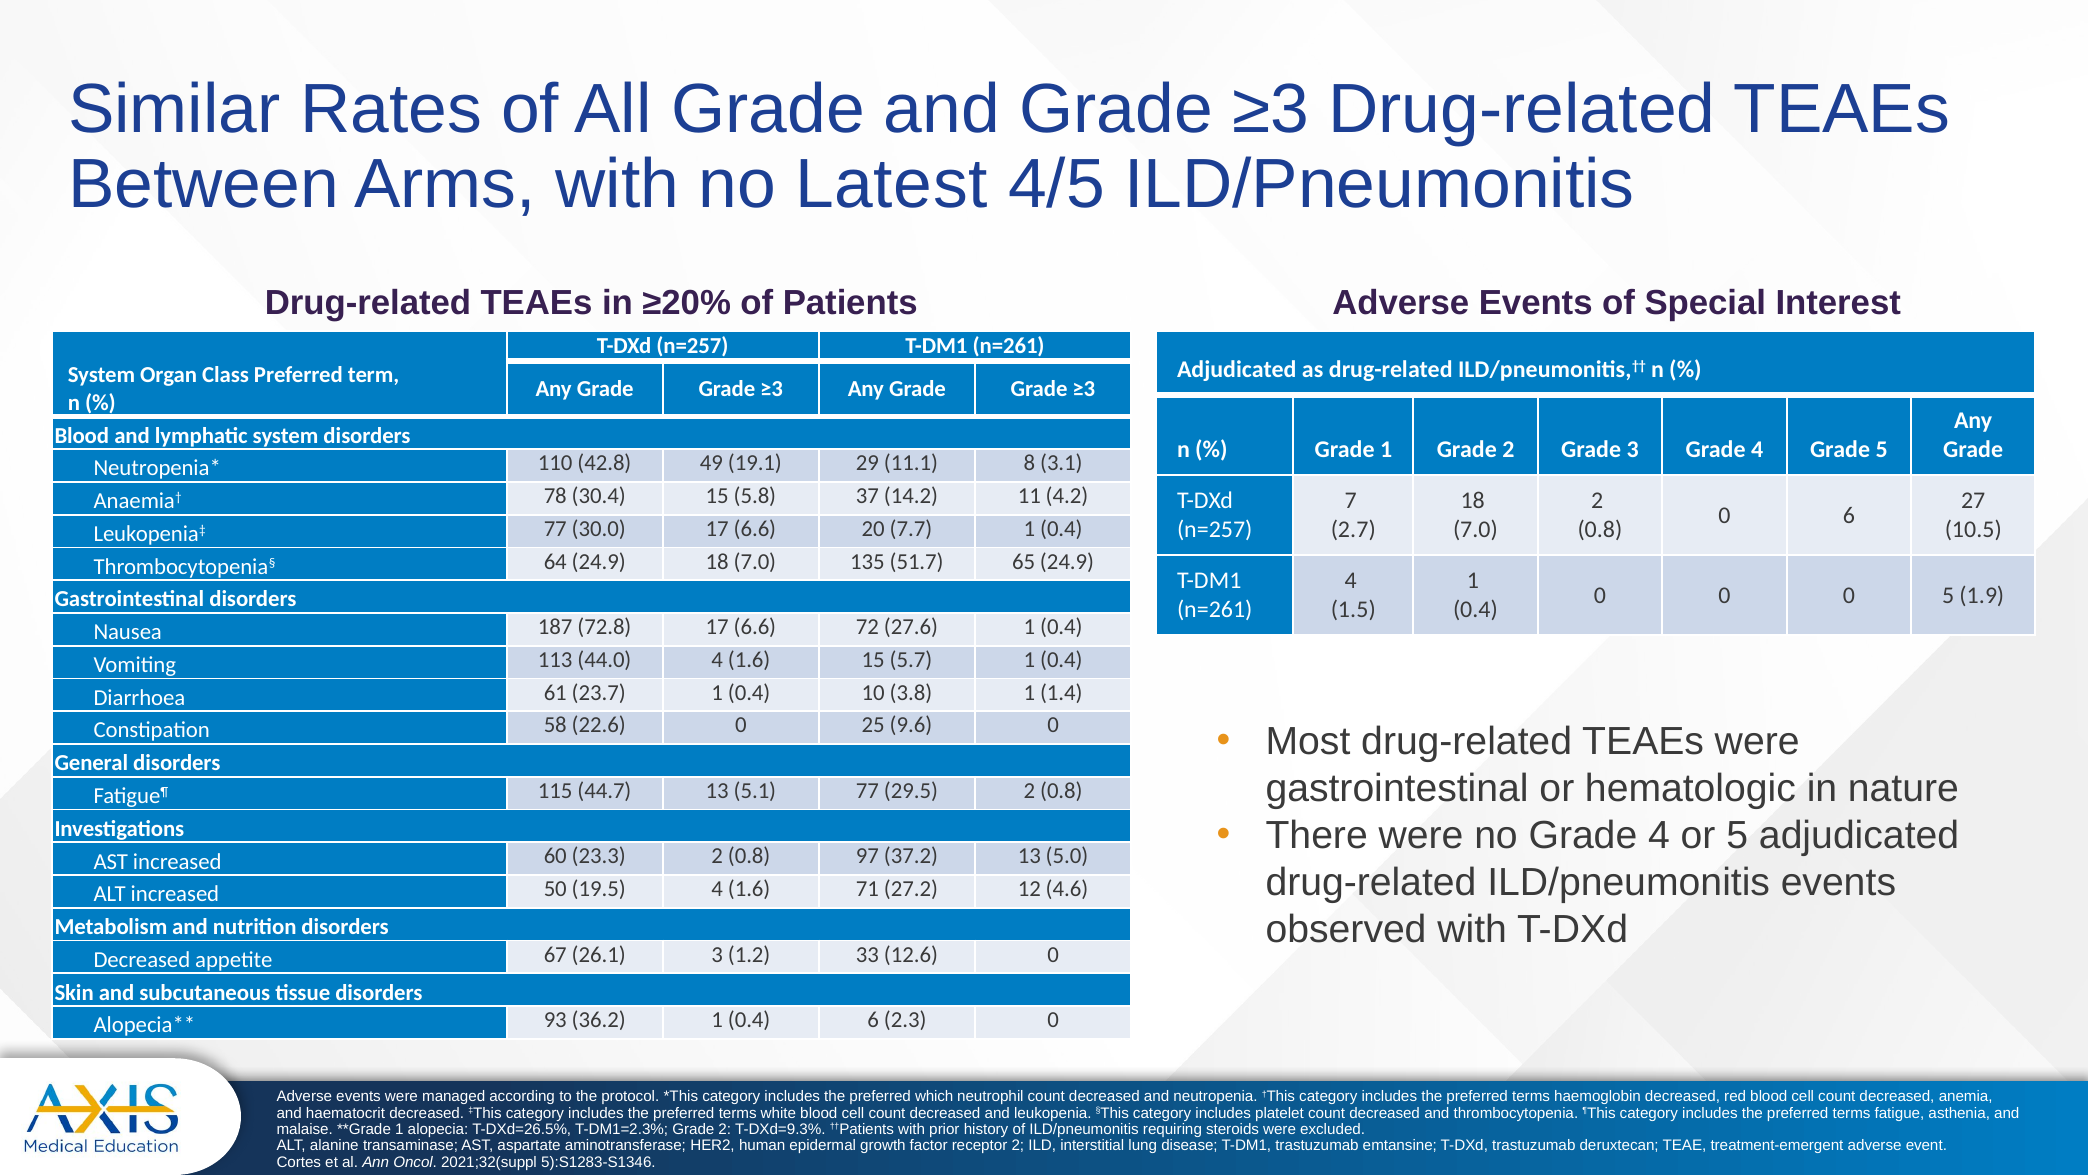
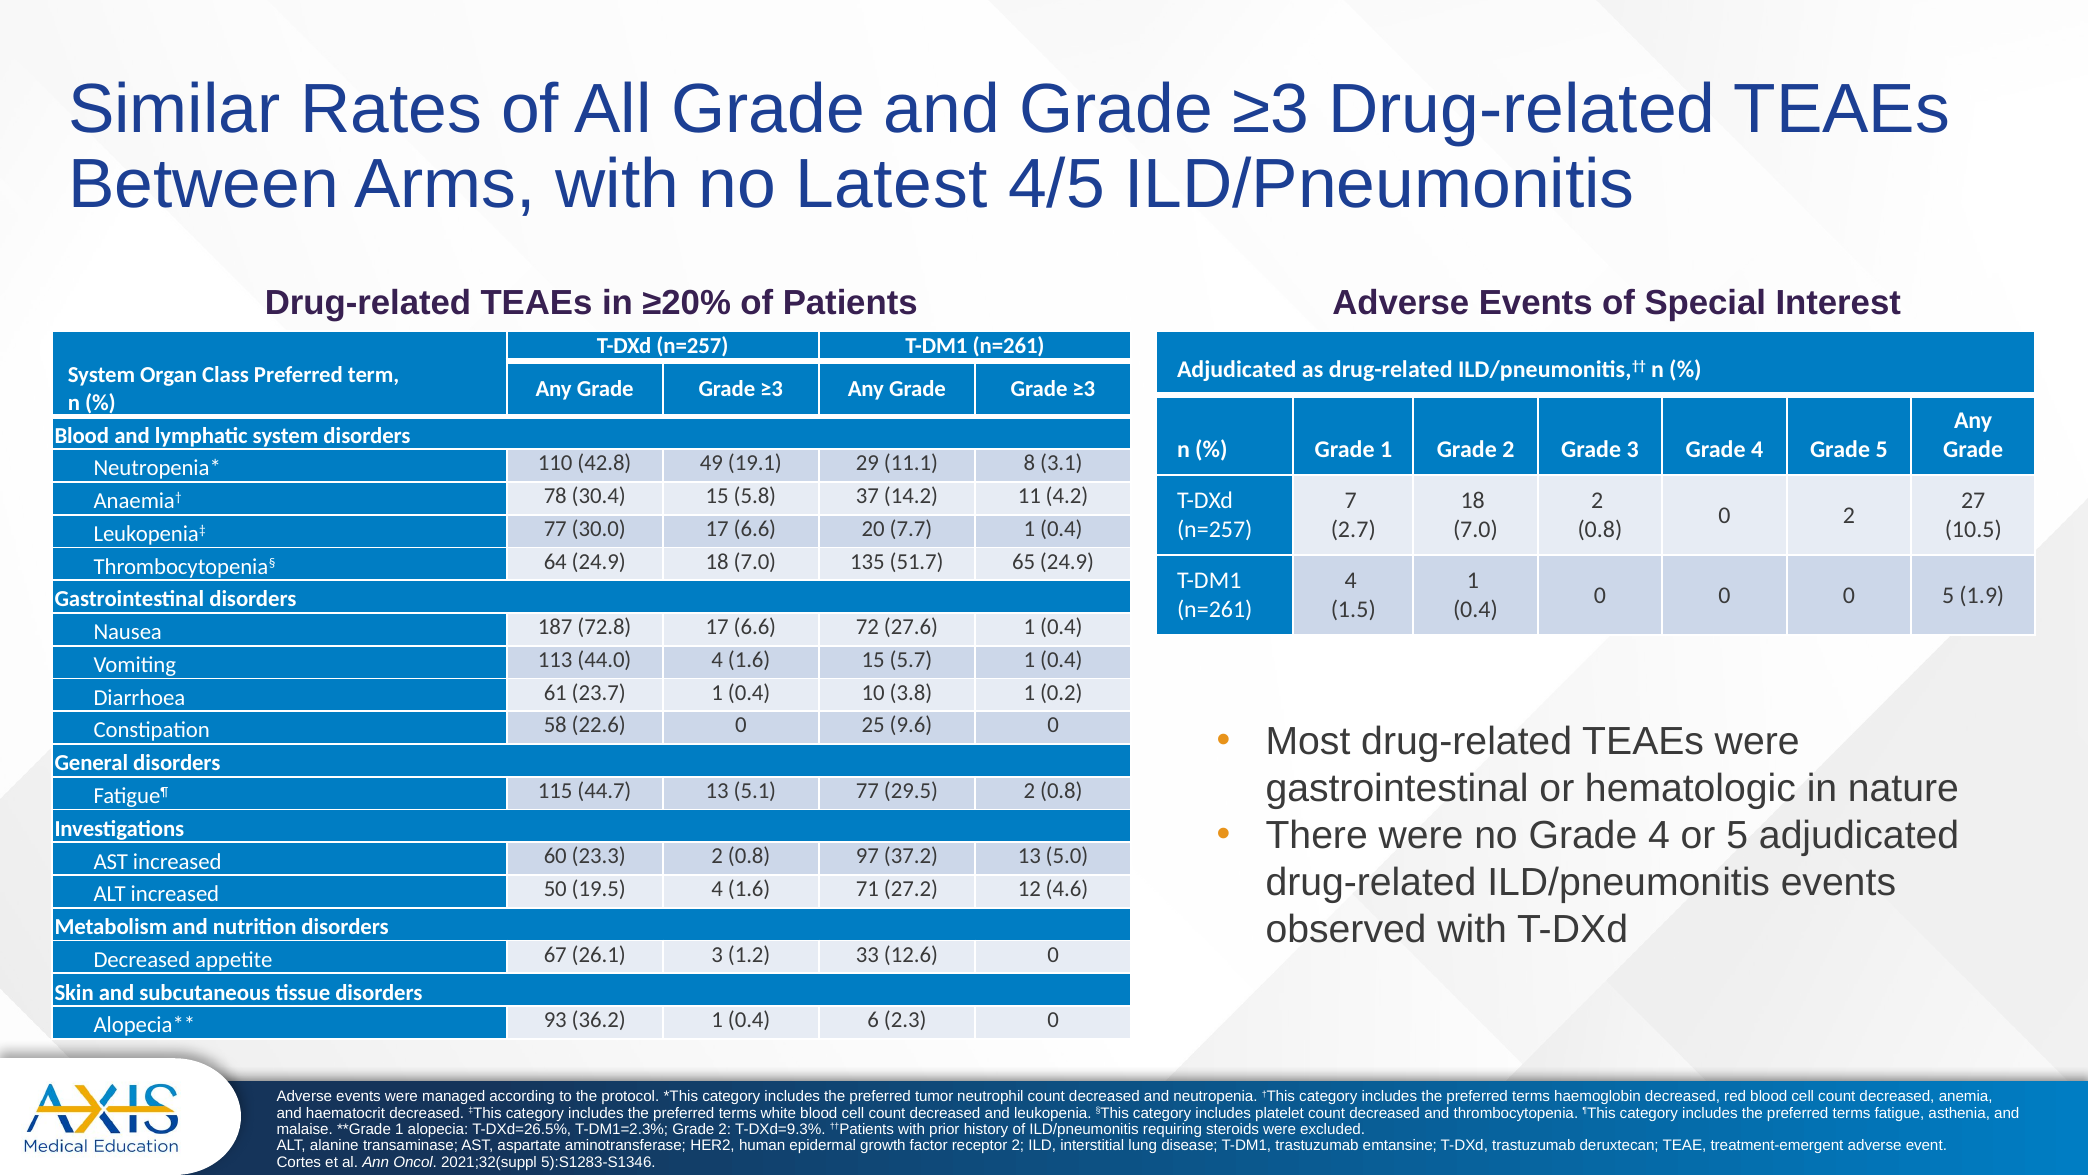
0 6: 6 -> 2
1.4: 1.4 -> 0.2
which: which -> tumor
